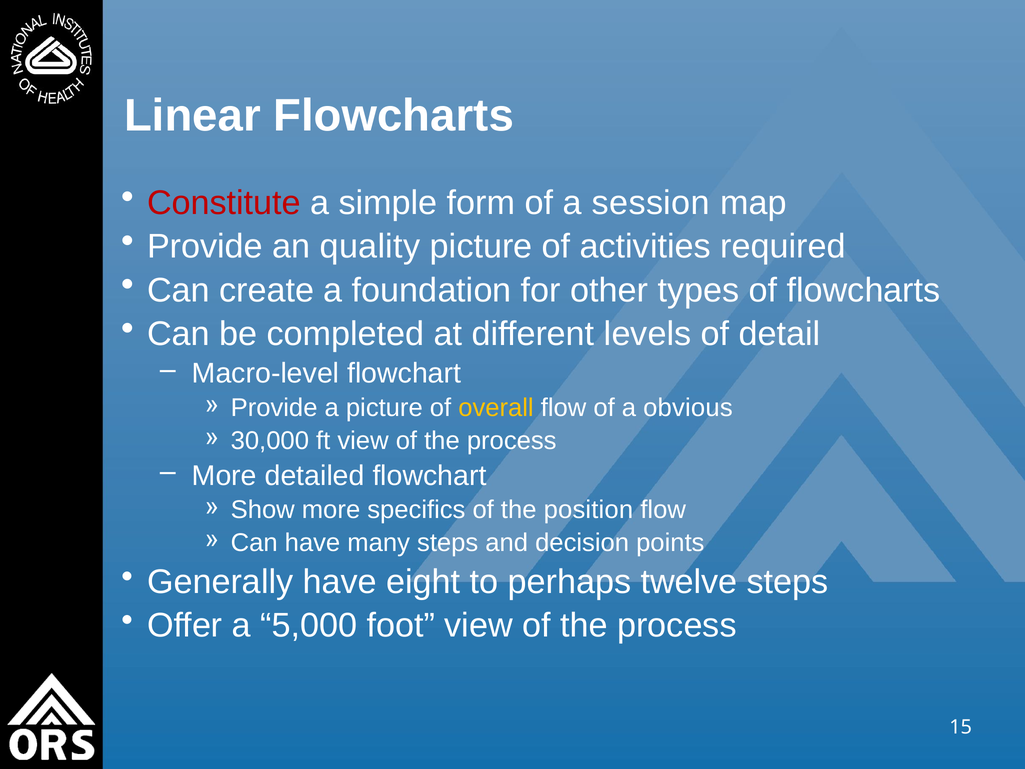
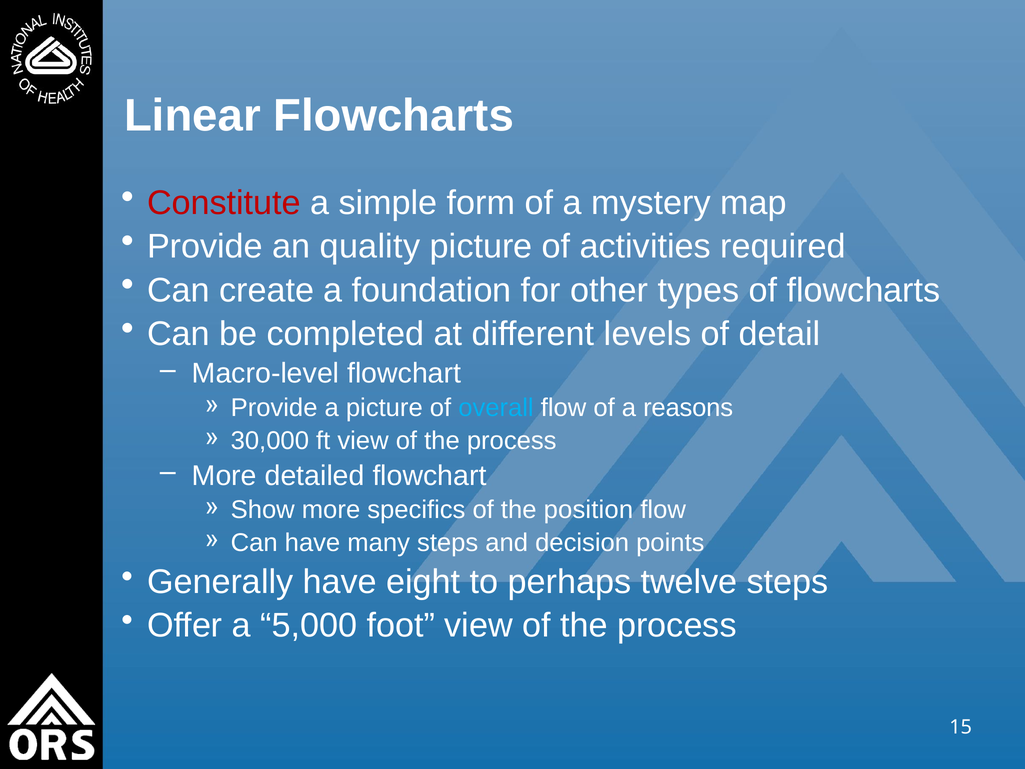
session: session -> mystery
overall colour: yellow -> light blue
obvious: obvious -> reasons
